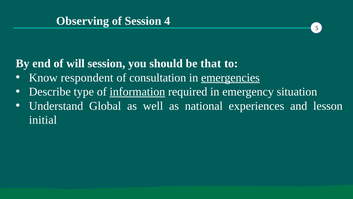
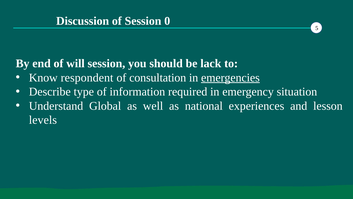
Observing: Observing -> Discussion
4: 4 -> 0
that: that -> lack
information underline: present -> none
initial: initial -> levels
